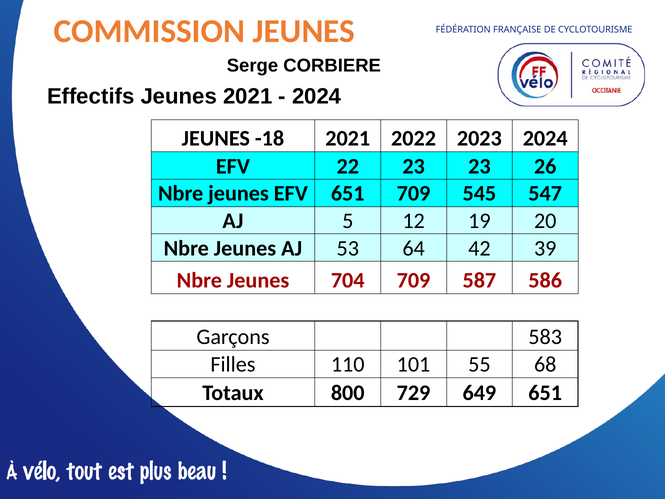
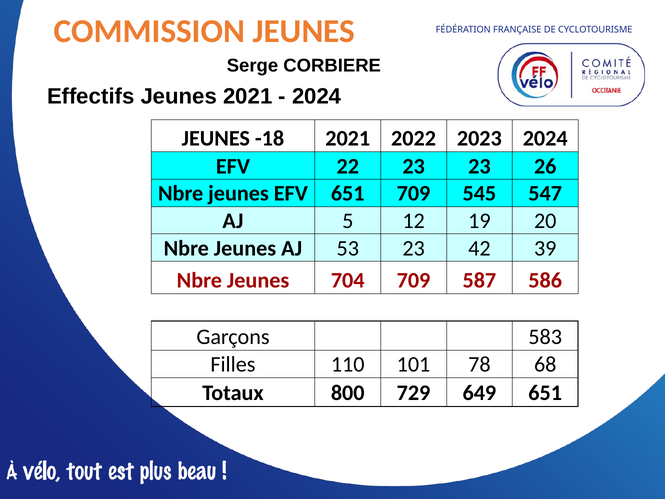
53 64: 64 -> 23
55: 55 -> 78
